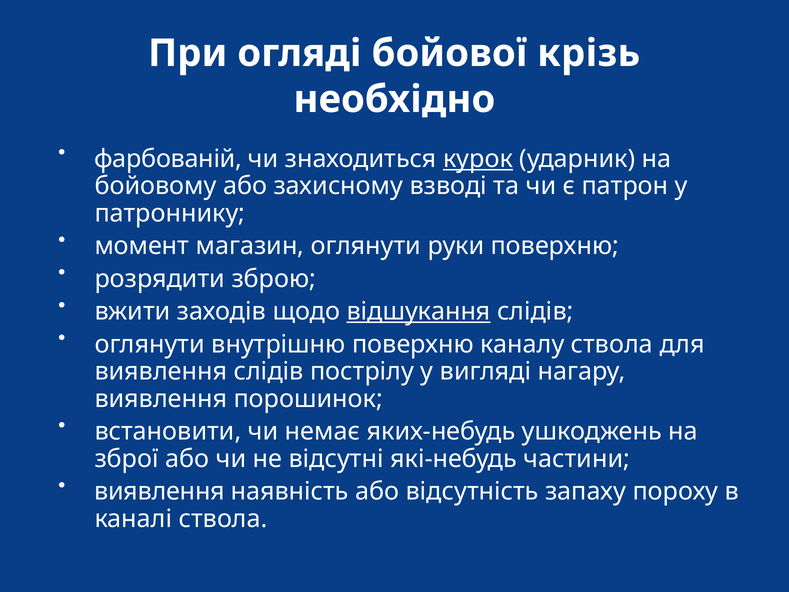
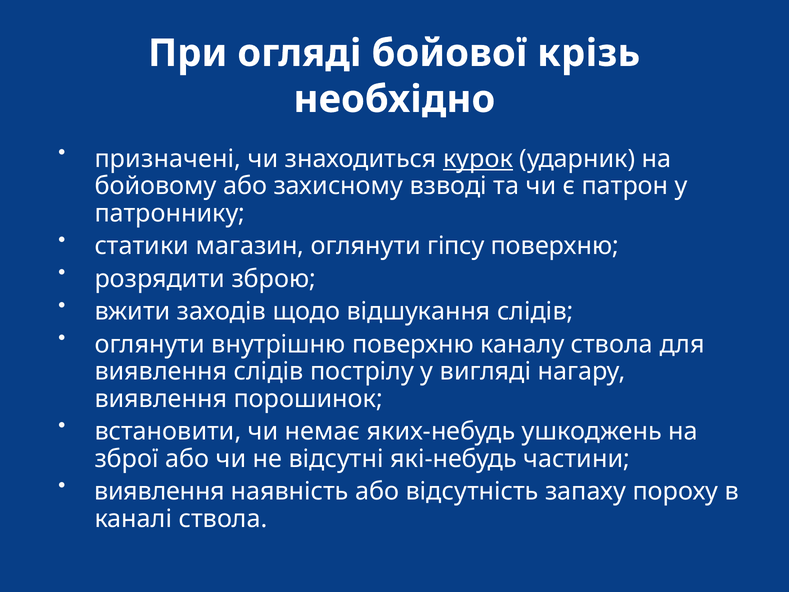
фарбованій: фарбованій -> призначені
момент: момент -> статики
руки: руки -> гіпсу
відшукання underline: present -> none
